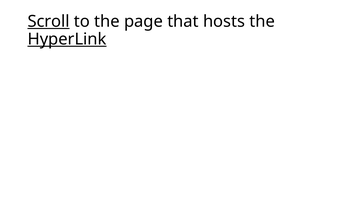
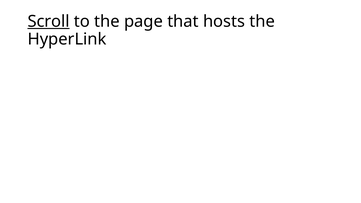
HyperLink underline: present -> none
